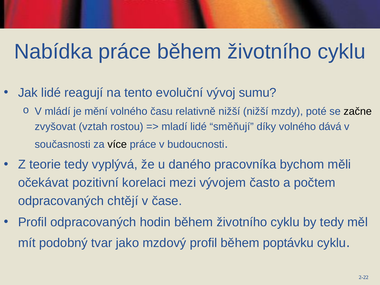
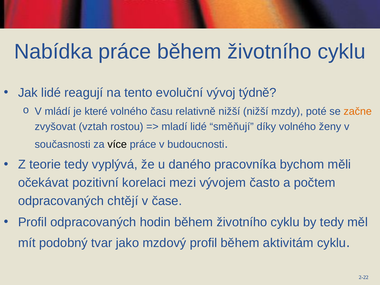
sumu: sumu -> týdně
mění: mění -> které
začne colour: black -> orange
dává: dává -> ženy
poptávku: poptávku -> aktivitám
